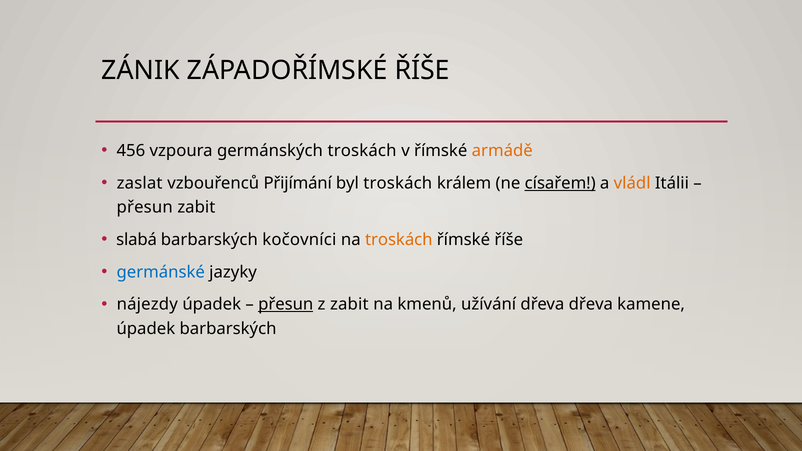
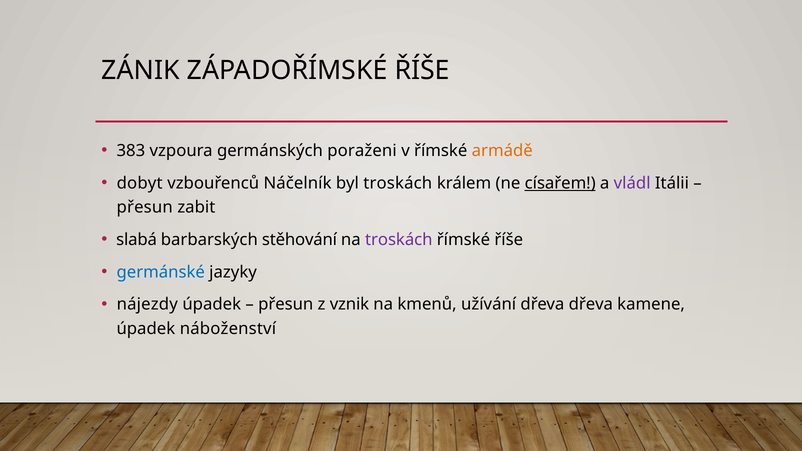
456: 456 -> 383
germánských troskách: troskách -> poraženi
zaslat: zaslat -> dobyt
Přijímání: Přijímání -> Náčelník
vládl colour: orange -> purple
kočovníci: kočovníci -> stěhování
troskách at (399, 240) colour: orange -> purple
přesun at (286, 305) underline: present -> none
z zabit: zabit -> vznik
úpadek barbarských: barbarských -> náboženství
